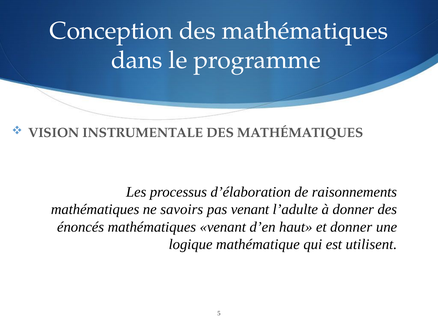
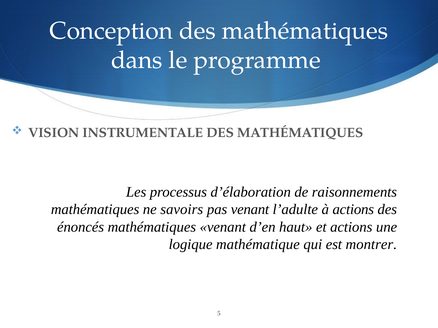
à donner: donner -> actions
et donner: donner -> actions
utilisent: utilisent -> montrer
